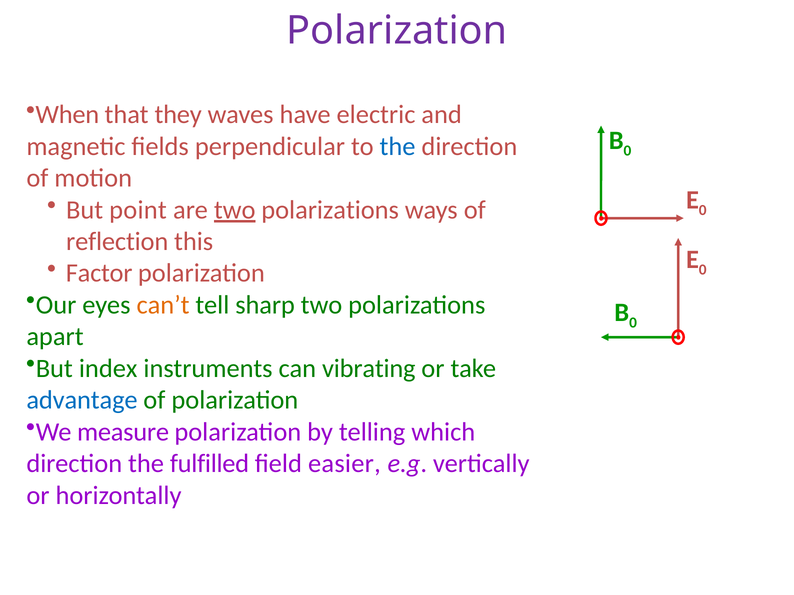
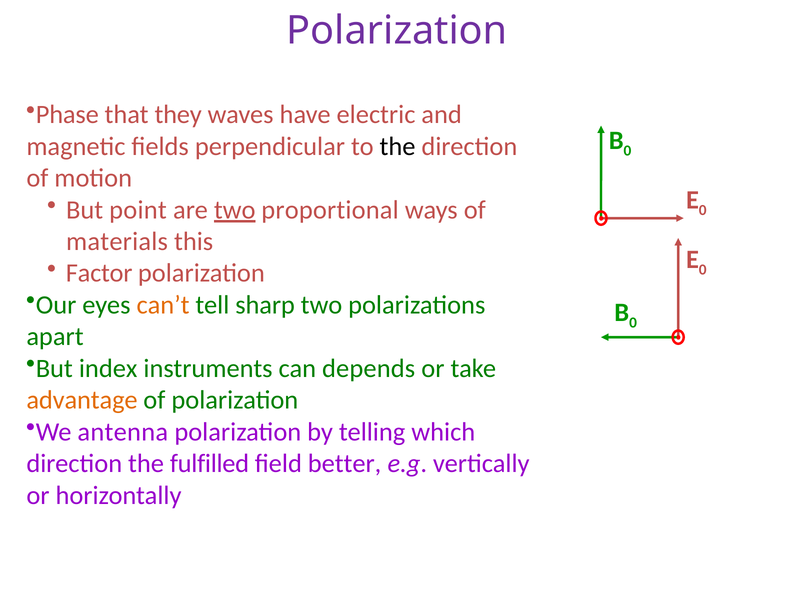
When: When -> Phase
the at (398, 146) colour: blue -> black
are two polarizations: polarizations -> proportional
reflection: reflection -> materials
vibrating: vibrating -> depends
advantage colour: blue -> orange
measure: measure -> antenna
easier: easier -> better
